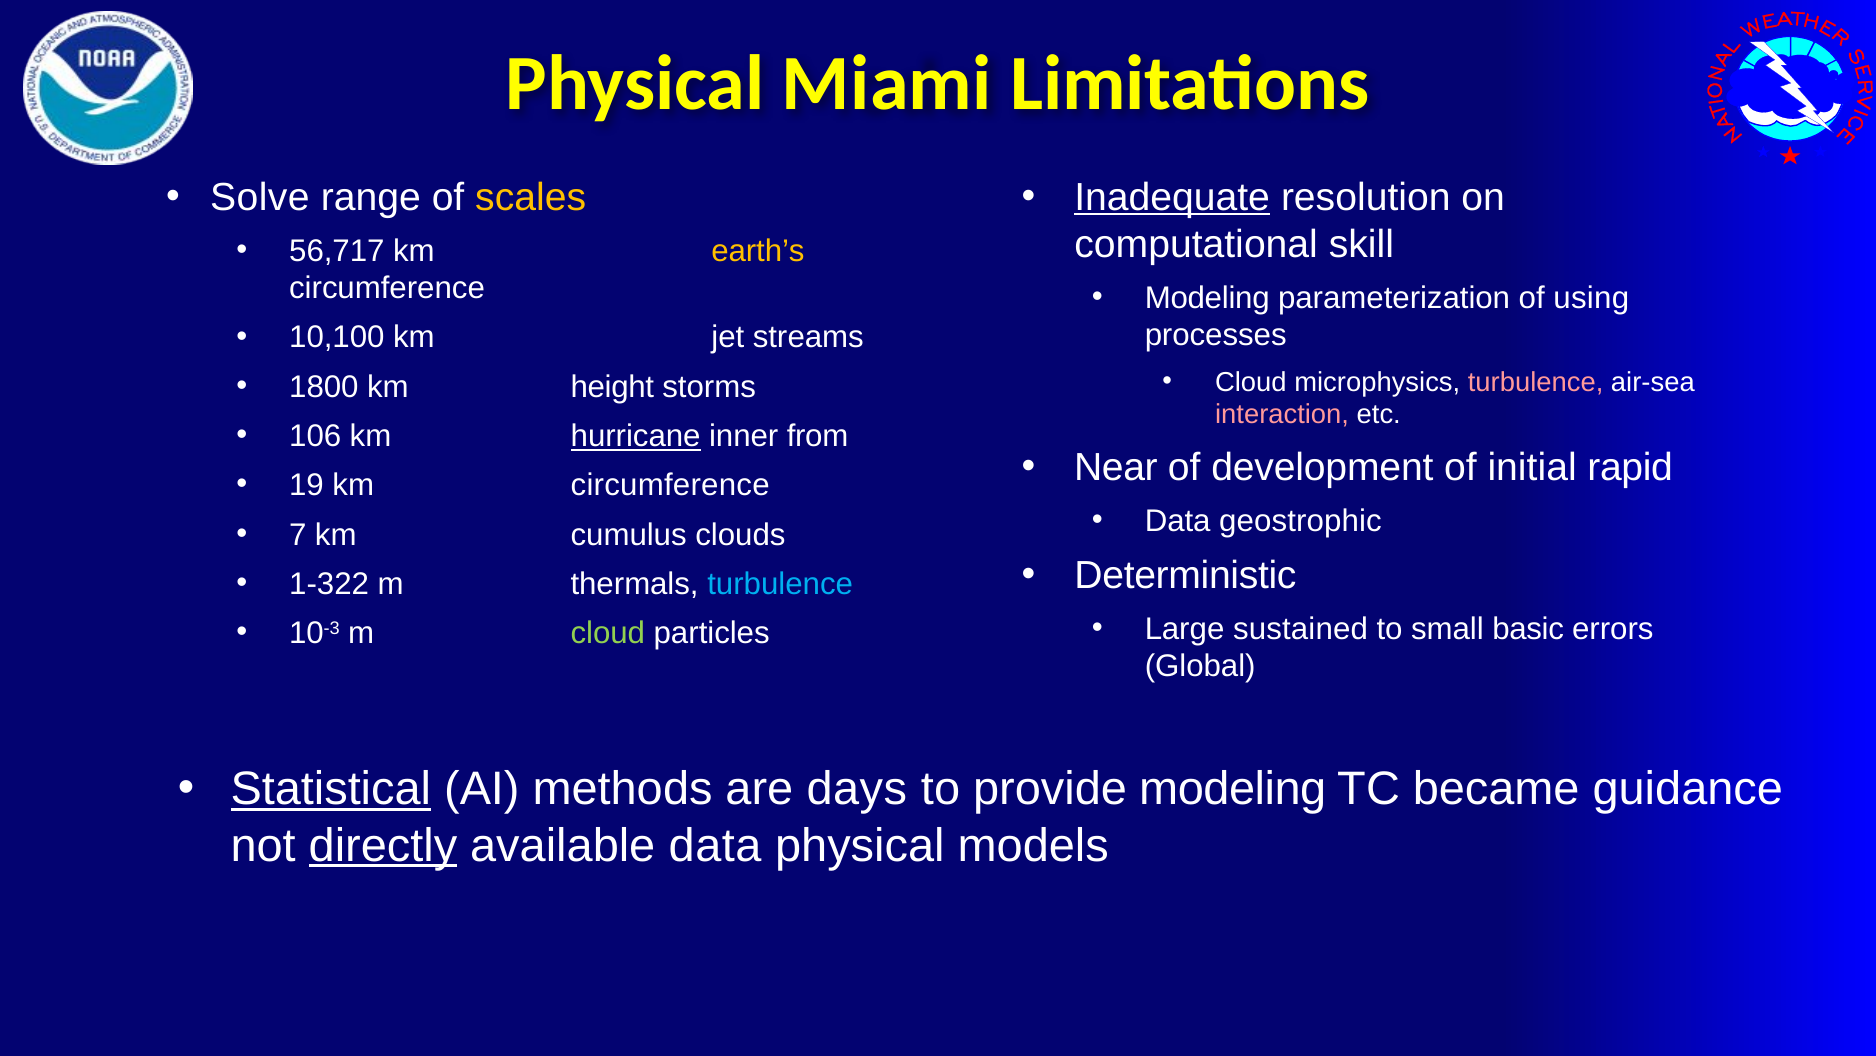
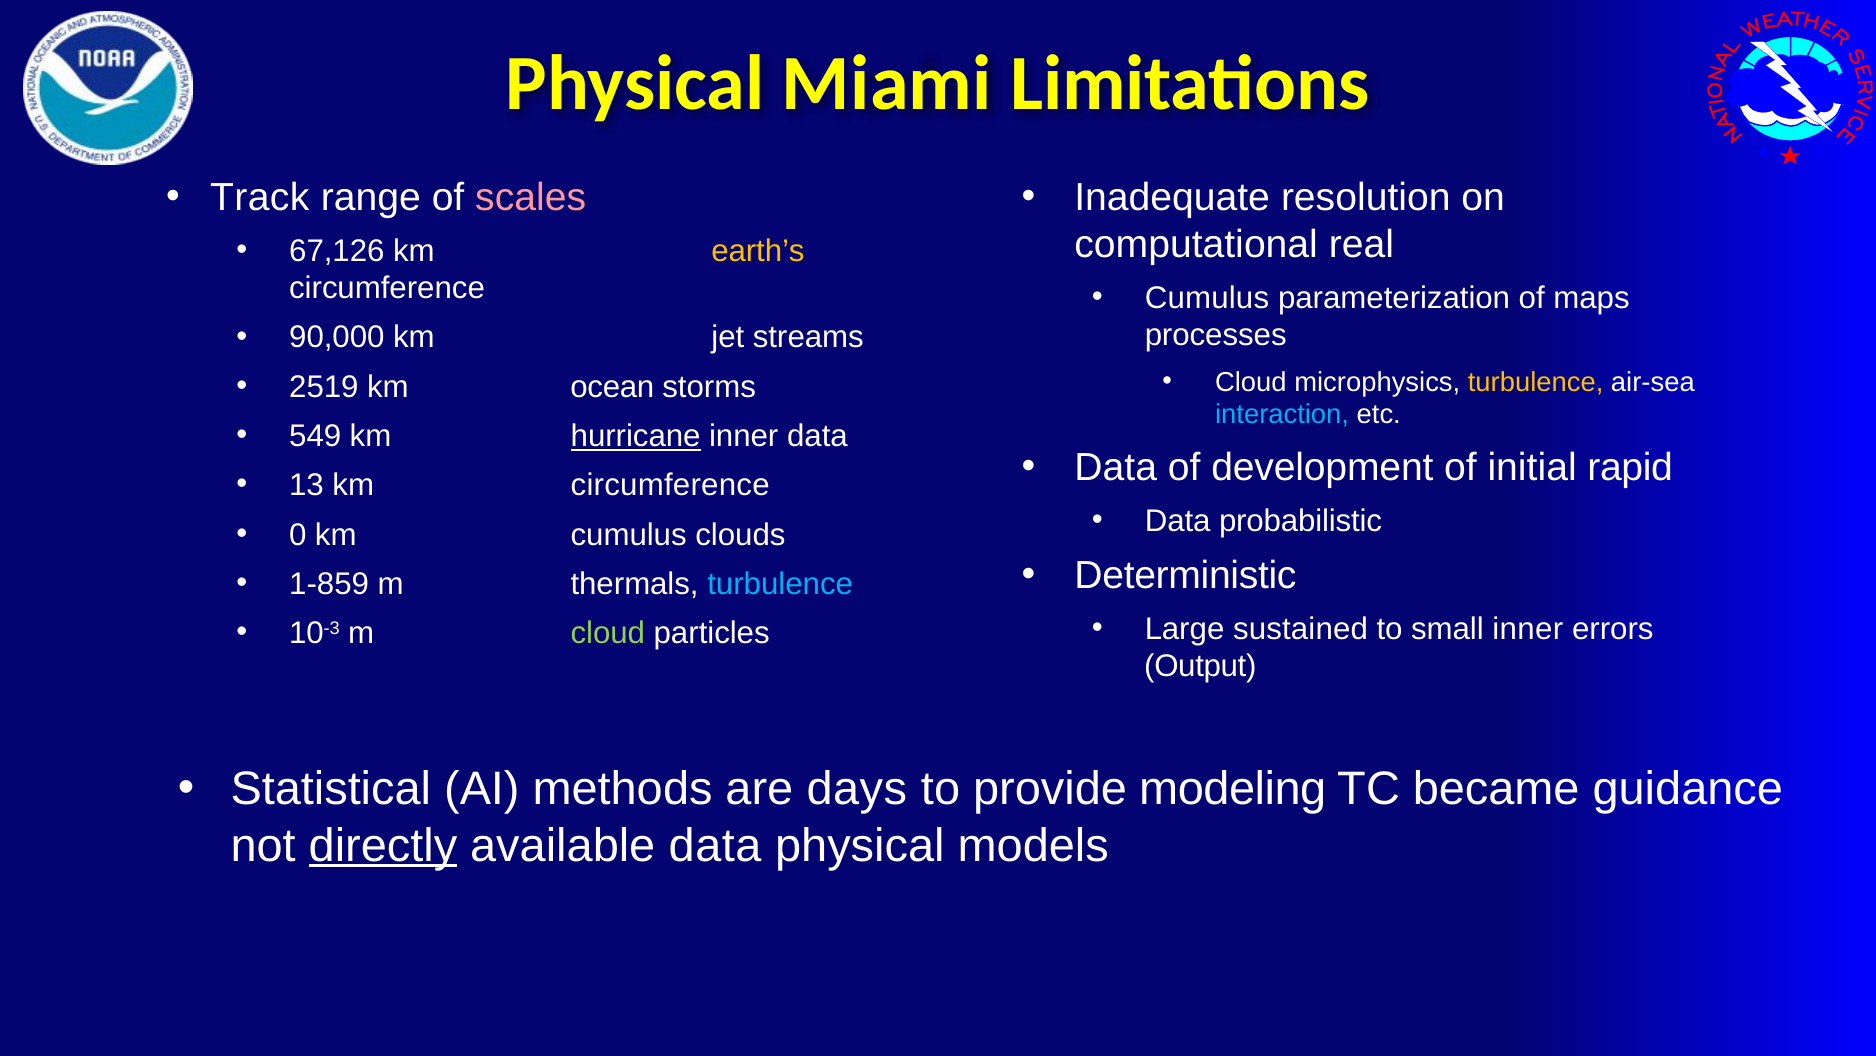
Solve: Solve -> Track
scales colour: yellow -> pink
Inadequate underline: present -> none
skill: skill -> real
56,717: 56,717 -> 67,126
Modeling at (1207, 298): Modeling -> Cumulus
using: using -> maps
10,100: 10,100 -> 90,000
turbulence at (1536, 382) colour: pink -> yellow
1800: 1800 -> 2519
height: height -> ocean
interaction colour: pink -> light blue
106: 106 -> 549
inner from: from -> data
Near at (1116, 467): Near -> Data
19: 19 -> 13
geostrophic: geostrophic -> probabilistic
7: 7 -> 0
1-322: 1-322 -> 1-859
small basic: basic -> inner
Global: Global -> Output
Statistical underline: present -> none
